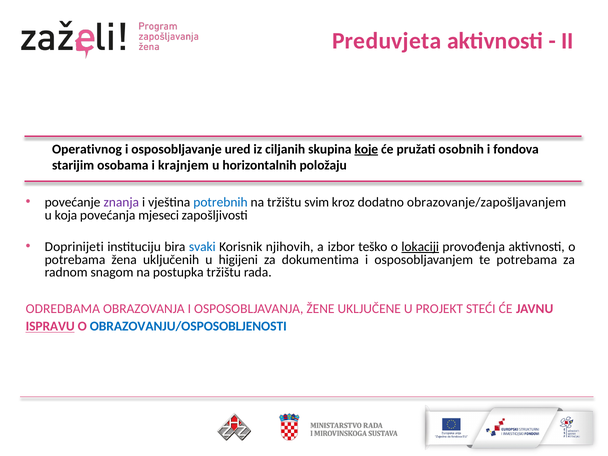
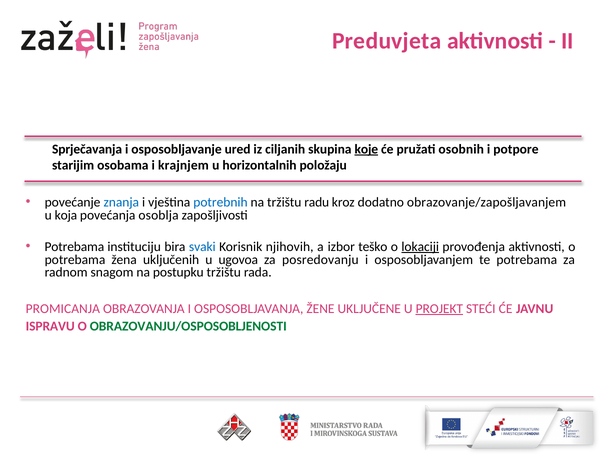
Operativnog: Operativnog -> Sprječavanja
fondova: fondova -> potpore
znanja colour: purple -> blue
svim: svim -> radu
mjeseci: mjeseci -> osoblja
Doprinijeti at (74, 247): Doprinijeti -> Potrebama
higijeni: higijeni -> ugovoa
dokumentima: dokumentima -> posredovanju
postupka: postupka -> postupku
ODREDBAMA: ODREDBAMA -> PROMICANJA
PROJEKT underline: none -> present
ISPRAVU underline: present -> none
OBRAZOVANJU/OSPOSOBLJENOSTI colour: blue -> green
